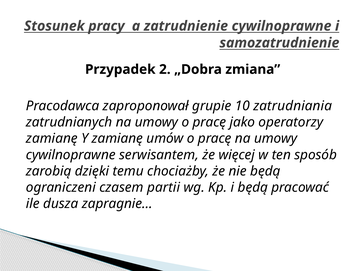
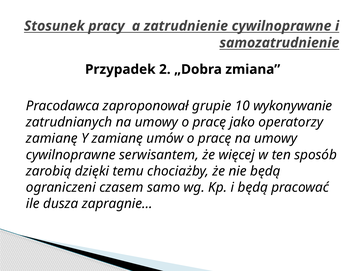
zatrudniania: zatrudniania -> wykonywanie
partii: partii -> samo
